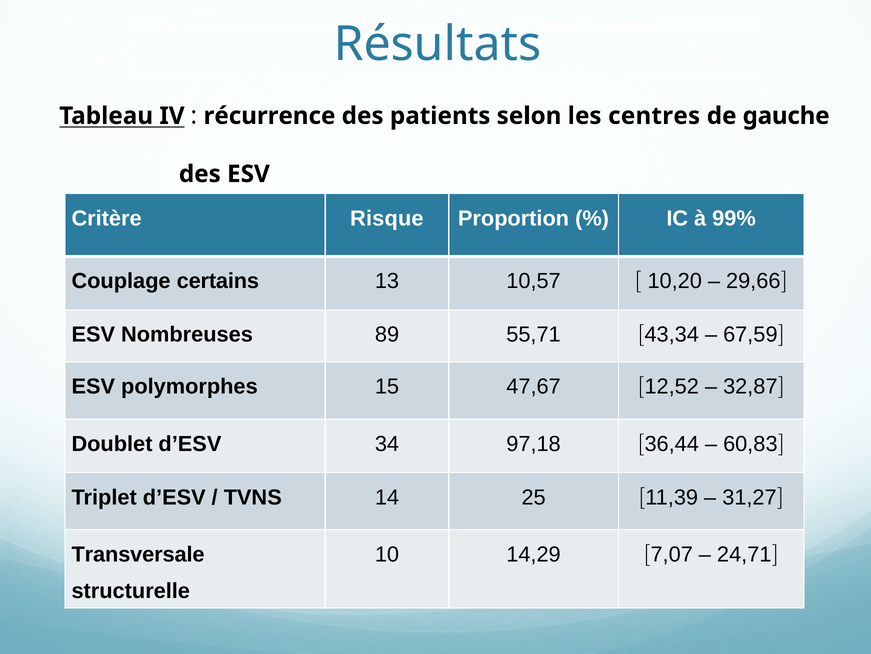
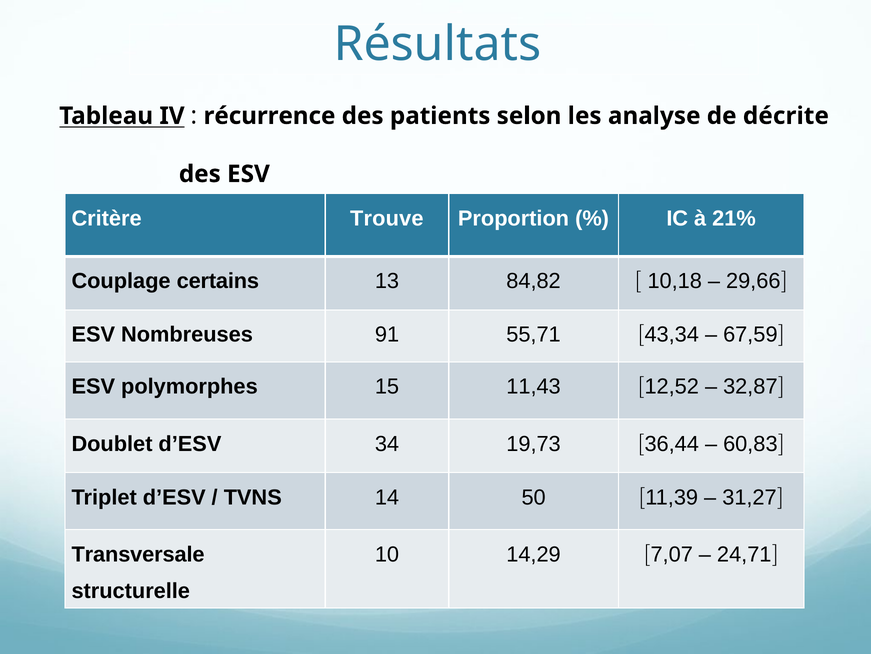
centres: centres -> analyse
gauche: gauche -> décrite
Risque: Risque -> Trouve
99%: 99% -> 21%
10,57: 10,57 -> 84,82
10,20: 10,20 -> 10,18
89: 89 -> 91
47,67: 47,67 -> 11,43
97,18: 97,18 -> 19,73
25: 25 -> 50
